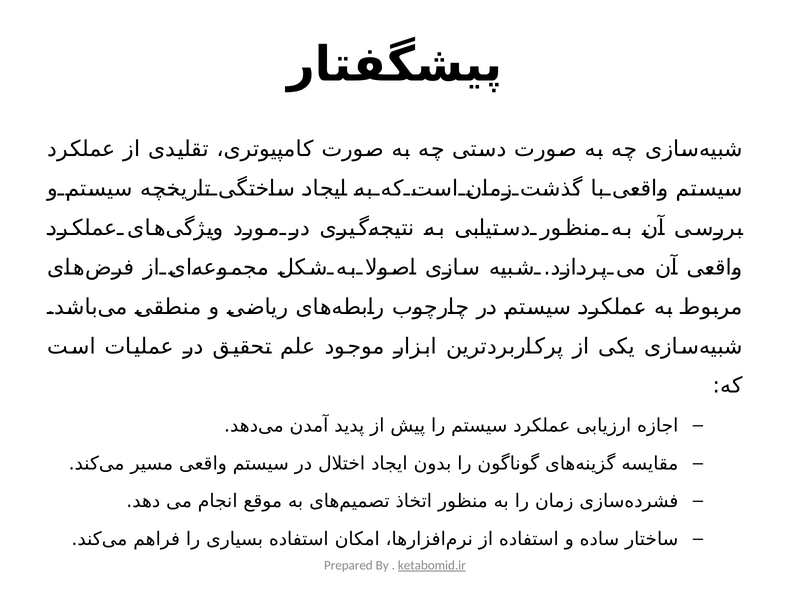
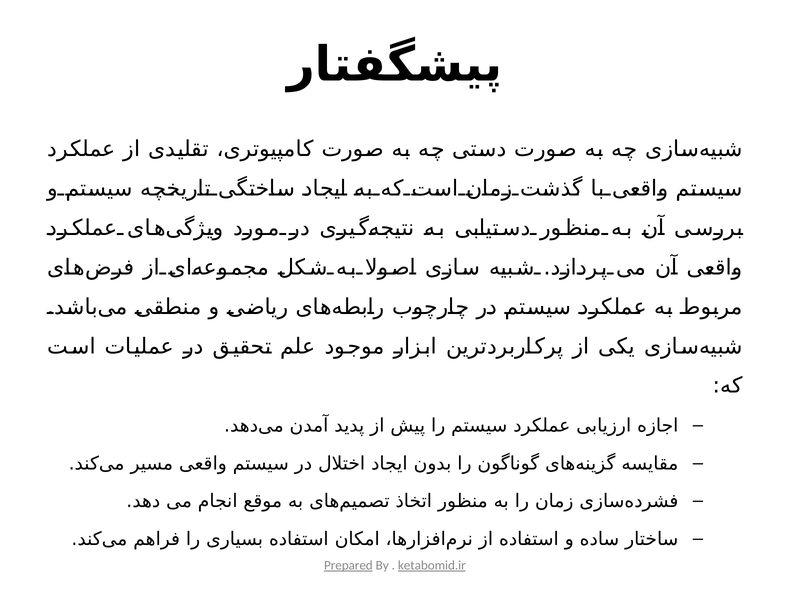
Prepared underline: none -> present
